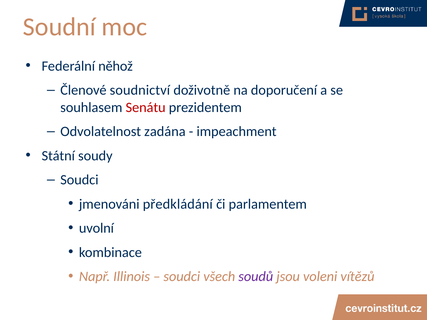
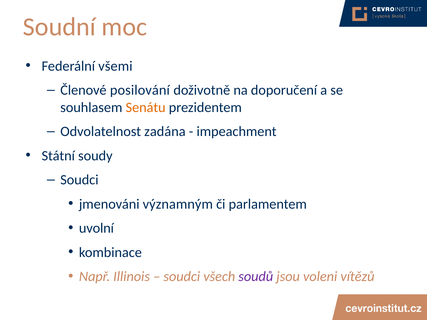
něhož: něhož -> všemi
soudnictví: soudnictví -> posilování
Senátu colour: red -> orange
předkládání: předkládání -> významným
